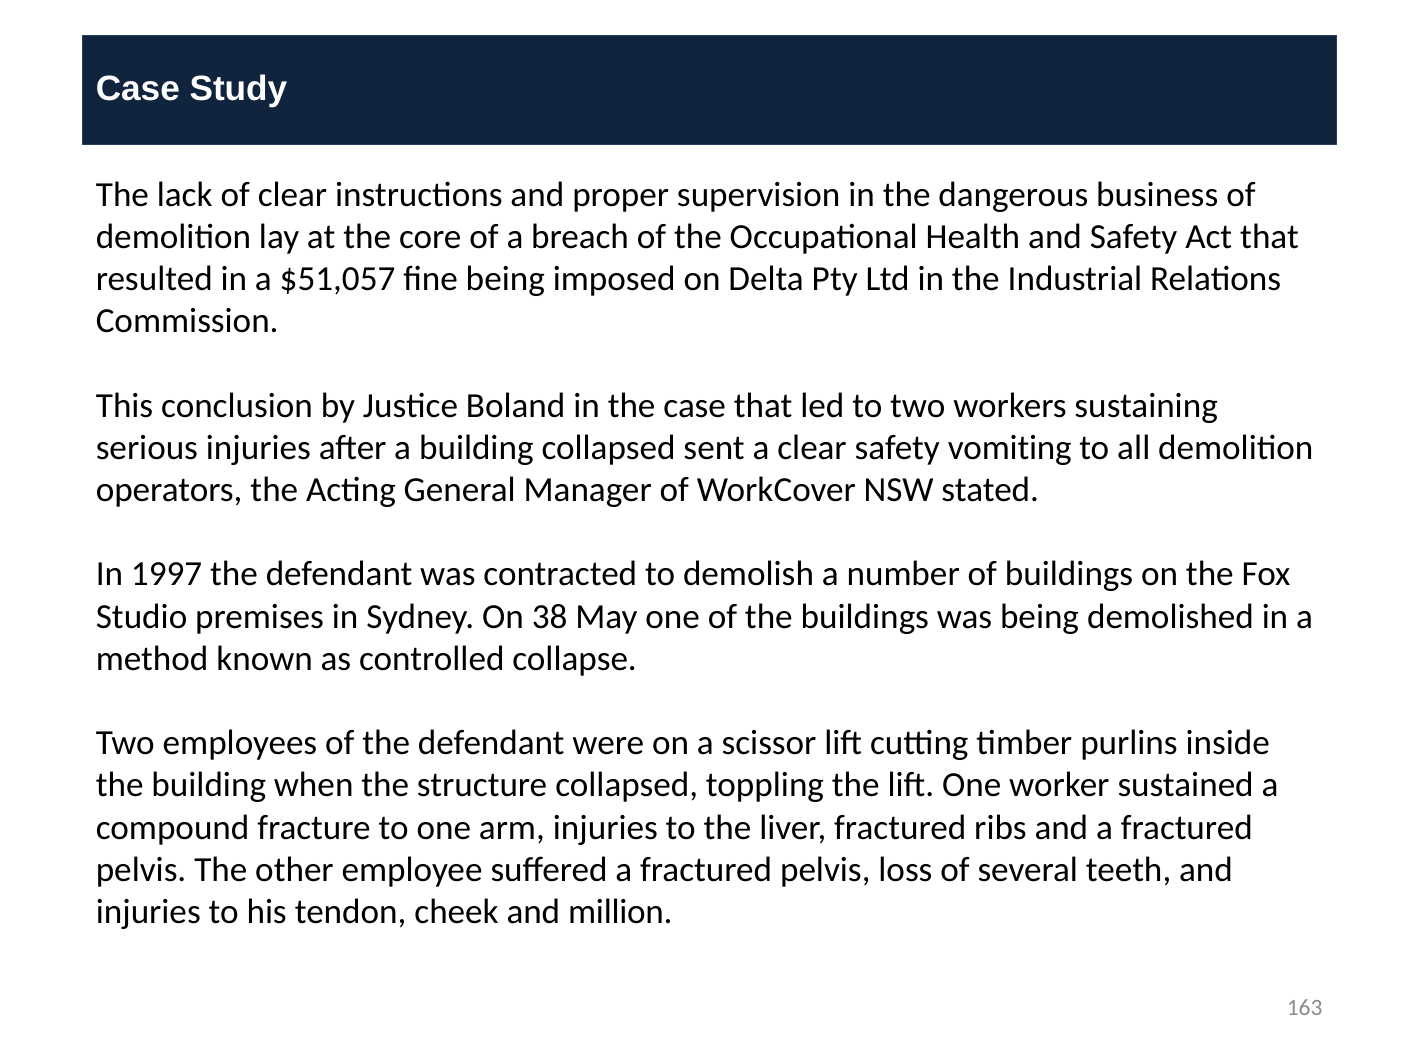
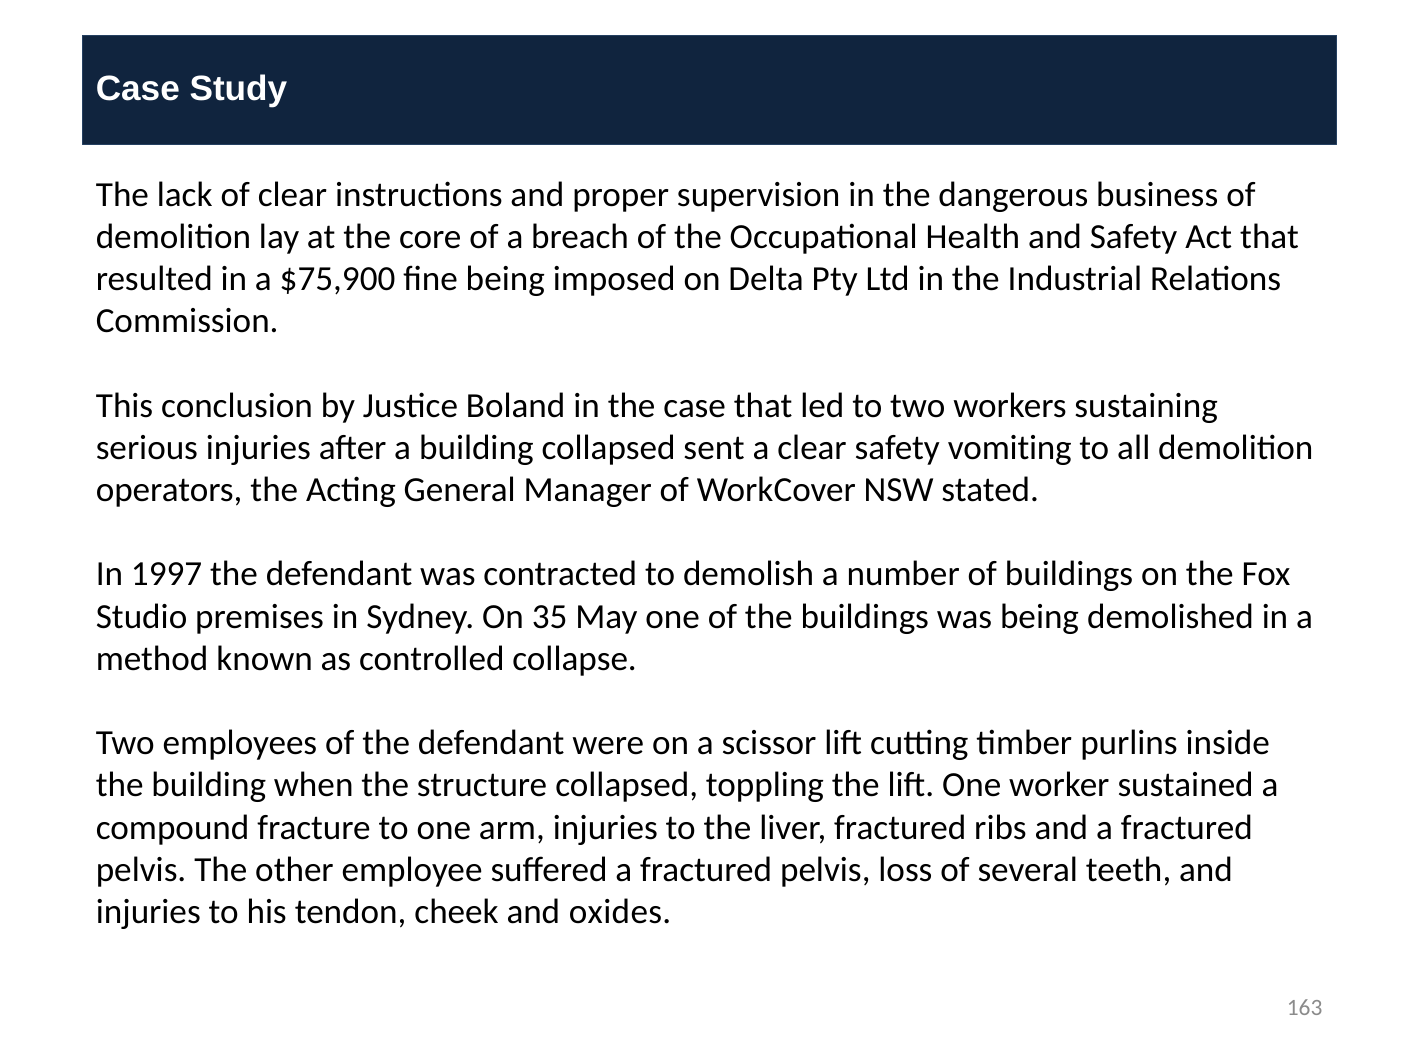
$51,057: $51,057 -> $75,900
38: 38 -> 35
million: million -> oxides
